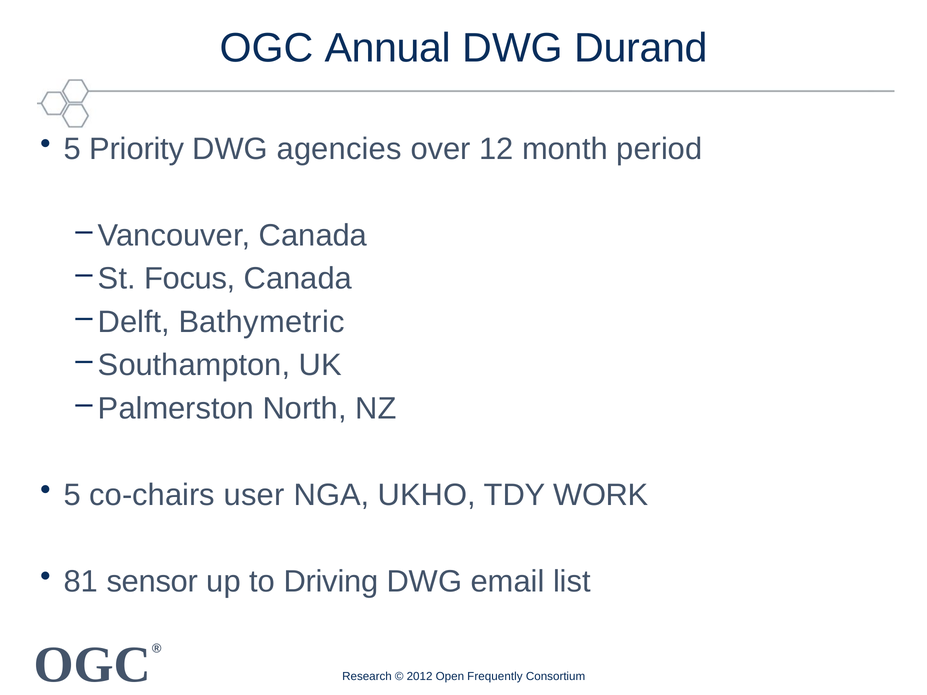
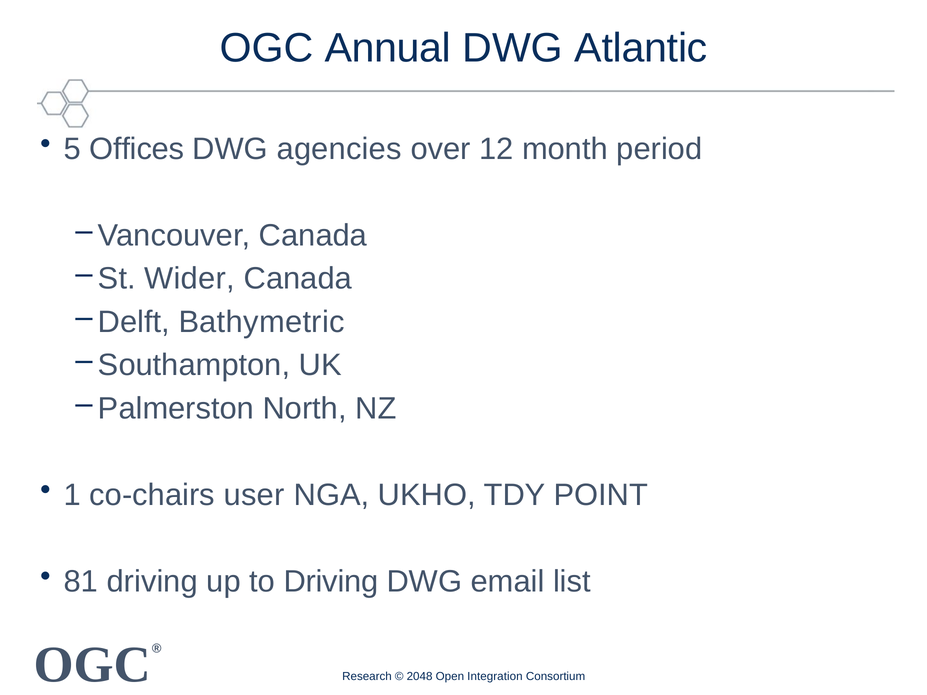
Durand: Durand -> Atlantic
Priority: Priority -> Offices
Focus: Focus -> Wider
5 at (72, 495): 5 -> 1
WORK: WORK -> POINT
81 sensor: sensor -> driving
2012: 2012 -> 2048
Frequently: Frequently -> Integration
